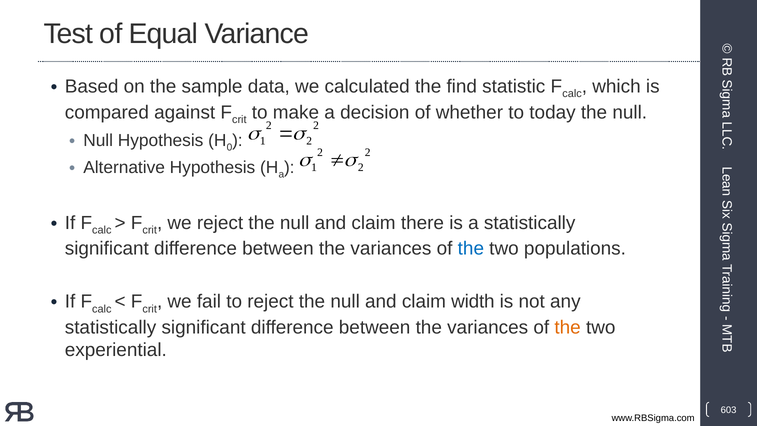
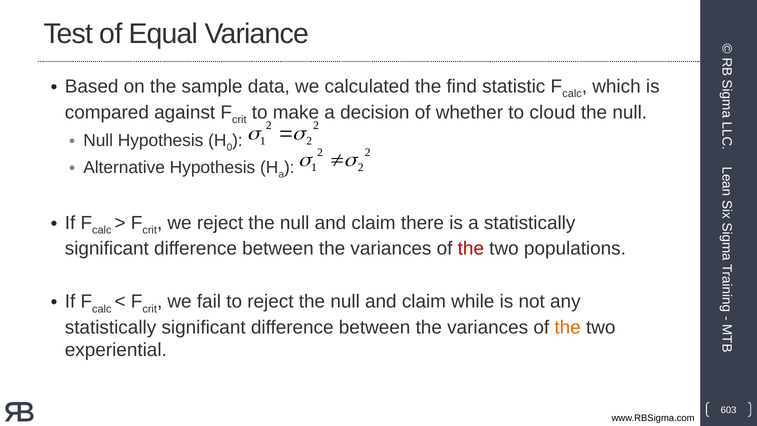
today: today -> cloud
the at (471, 249) colour: blue -> red
width: width -> while
